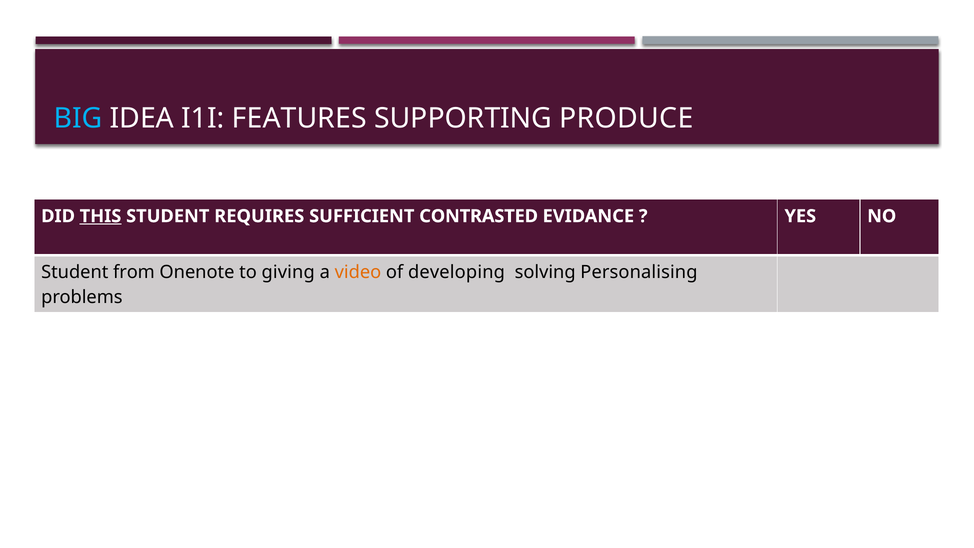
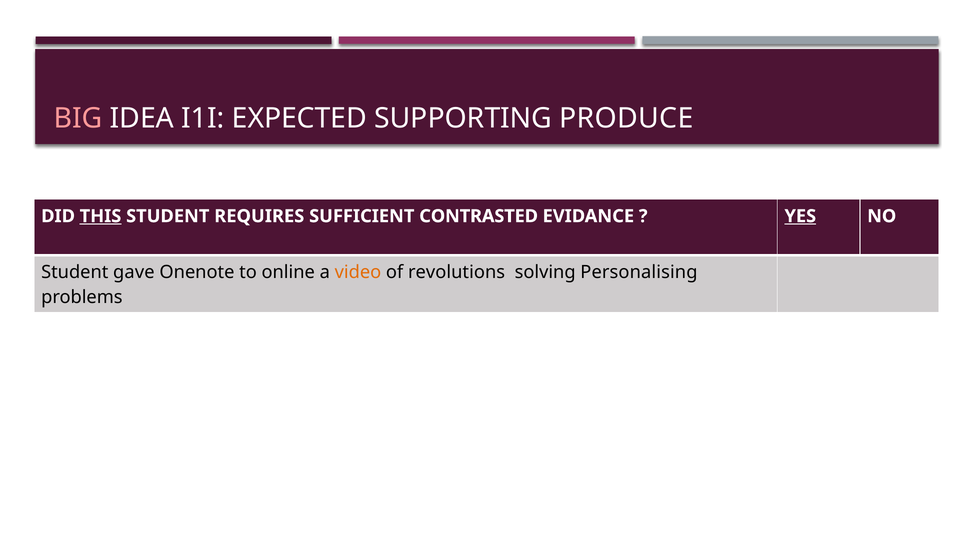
BIG colour: light blue -> pink
FEATURES: FEATURES -> EXPECTED
YES underline: none -> present
from: from -> gave
giving: giving -> online
developing: developing -> revolutions
